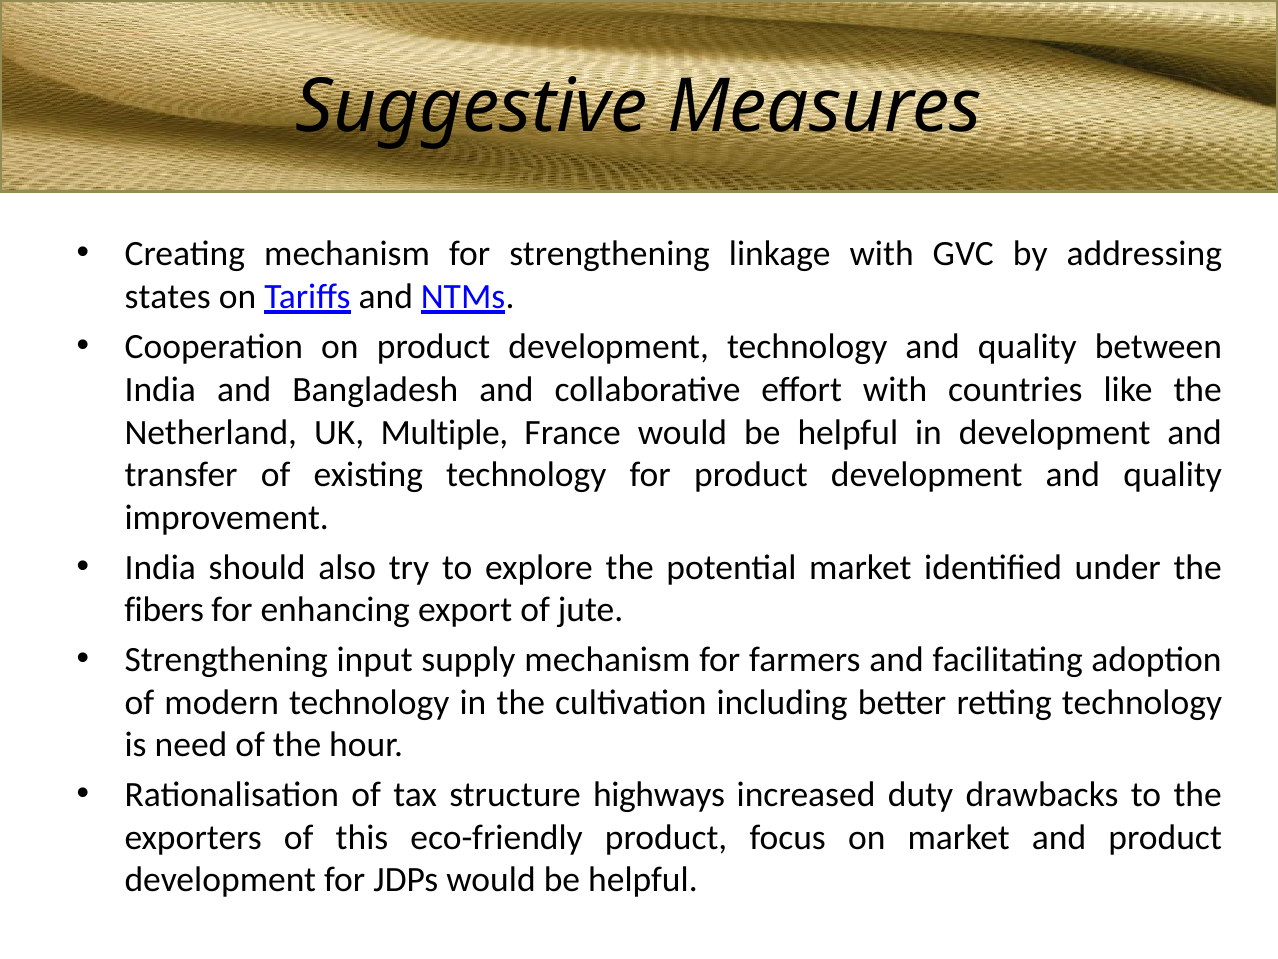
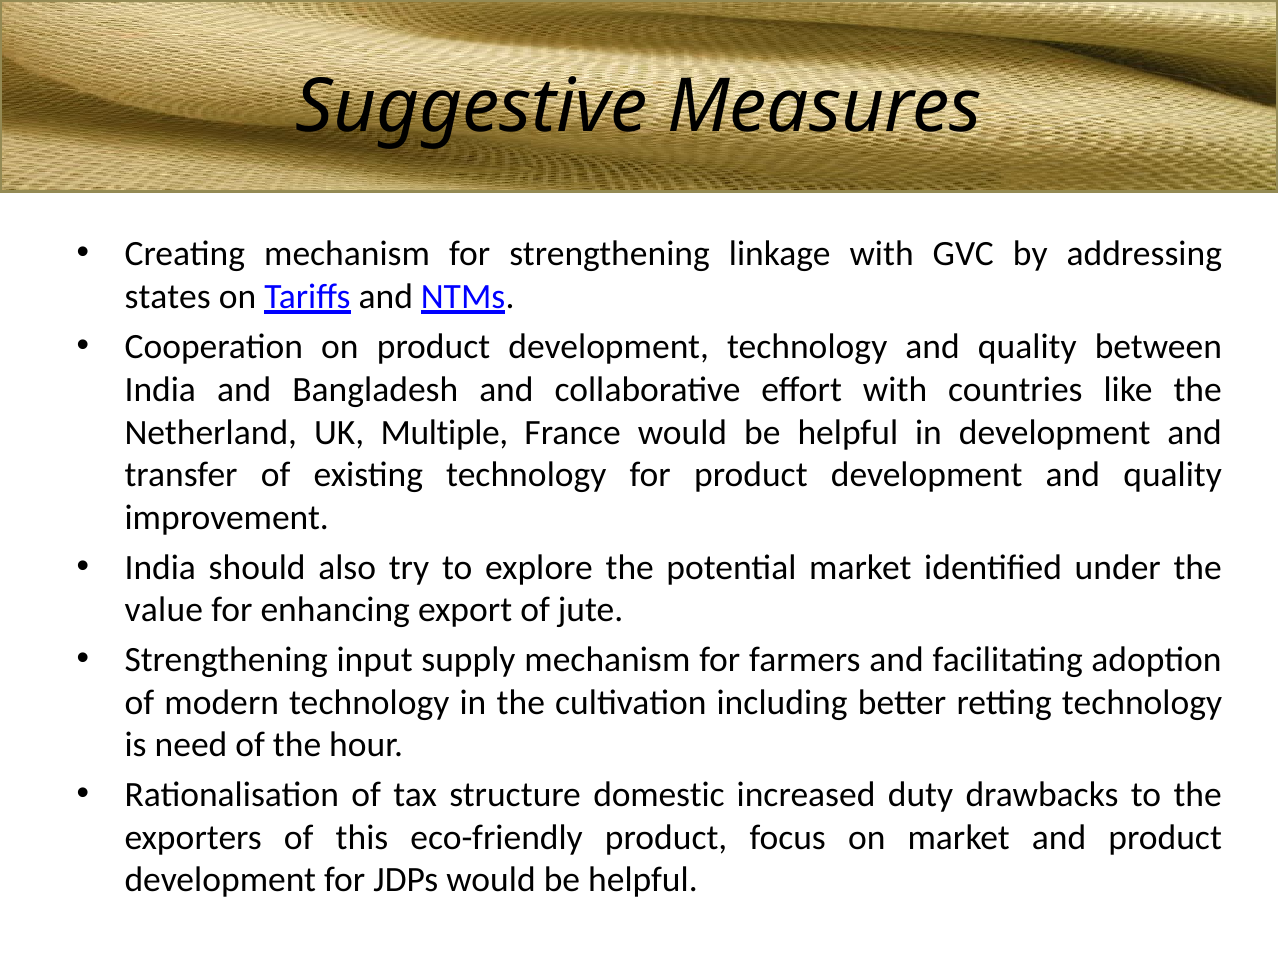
fibers: fibers -> value
highways: highways -> domestic
